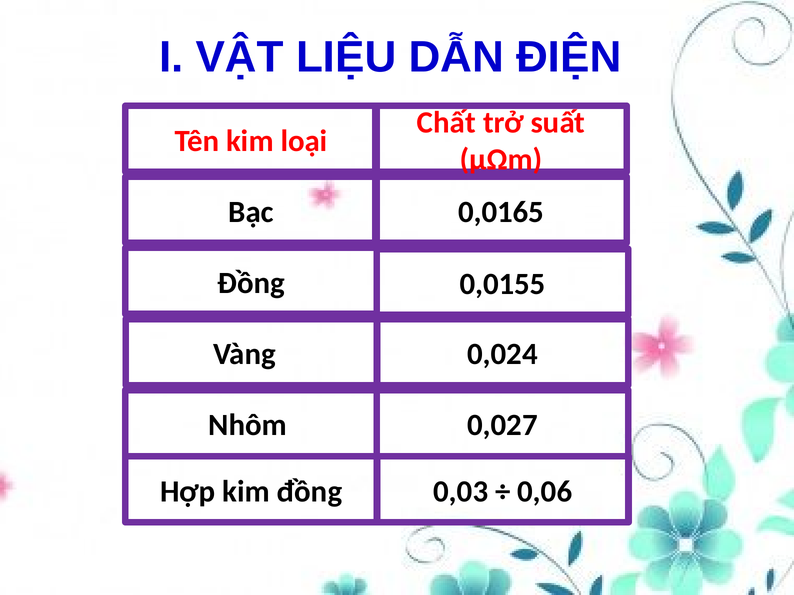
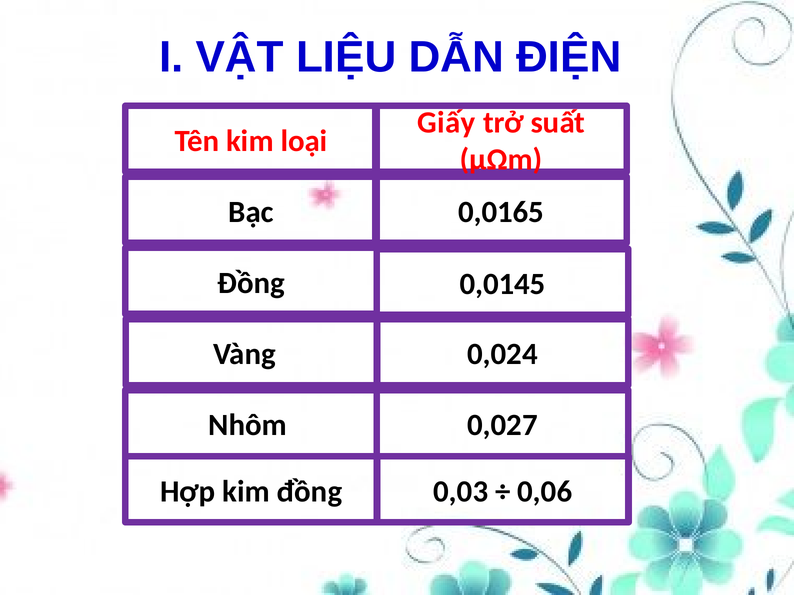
Chất: Chất -> Giấy
0,0155: 0,0155 -> 0,0145
